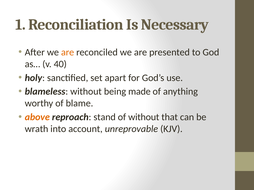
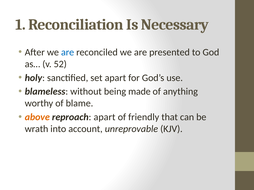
are at (68, 52) colour: orange -> blue
40: 40 -> 52
reproach stand: stand -> apart
of without: without -> friendly
